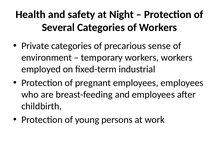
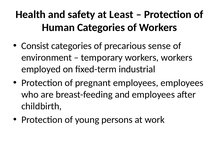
Night: Night -> Least
Several: Several -> Human
Private: Private -> Consist
